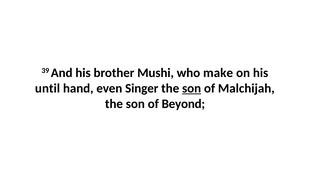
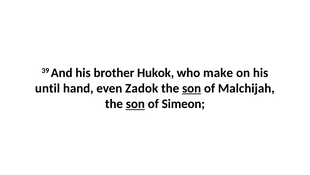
Mushi: Mushi -> Hukok
Singer: Singer -> Zadok
son at (135, 104) underline: none -> present
Beyond: Beyond -> Simeon
